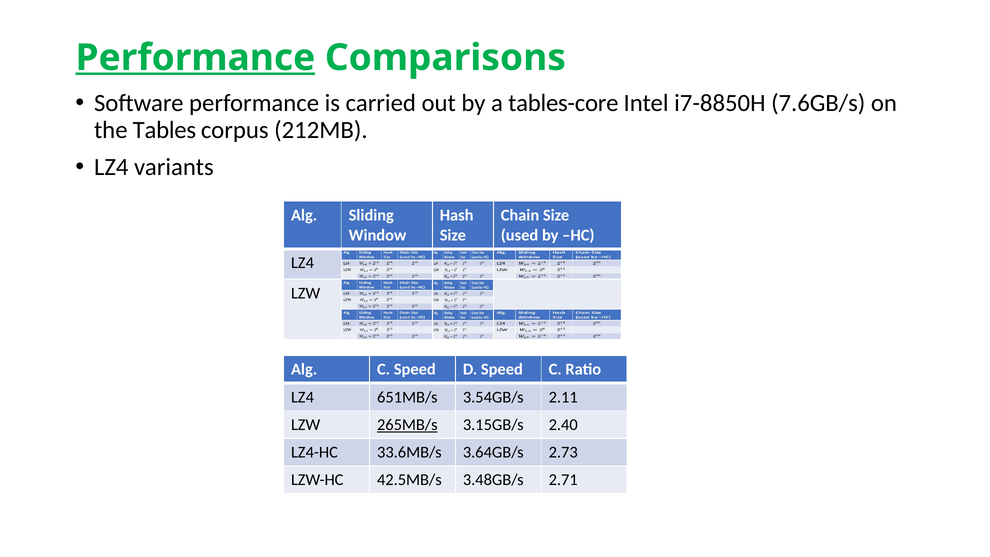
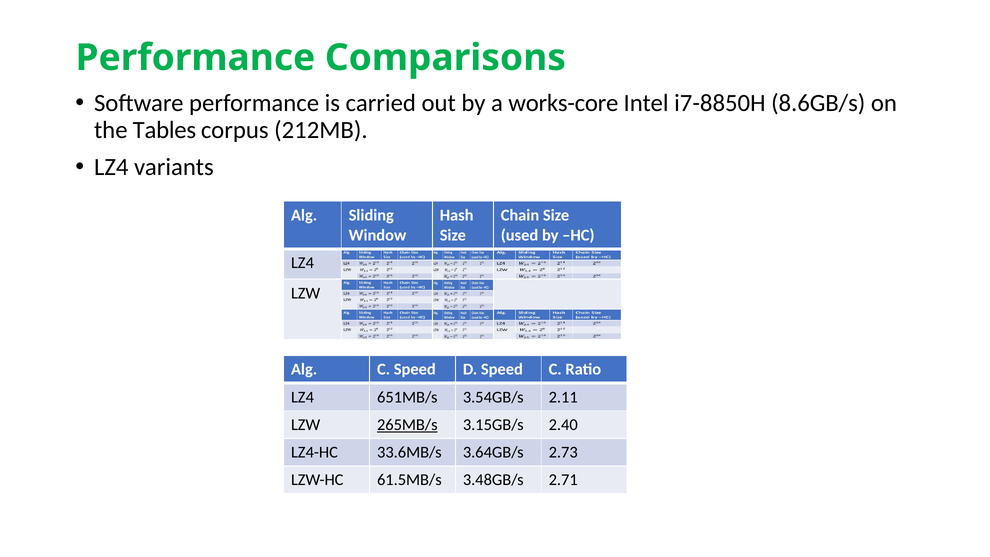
Performance at (195, 58) underline: present -> none
tables-core: tables-core -> works-core
7.6GB/s: 7.6GB/s -> 8.6GB/s
42.5MB/s: 42.5MB/s -> 61.5MB/s
